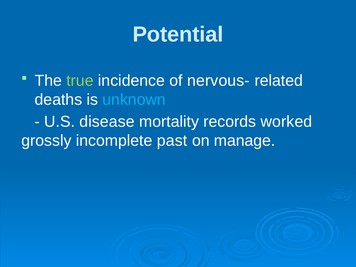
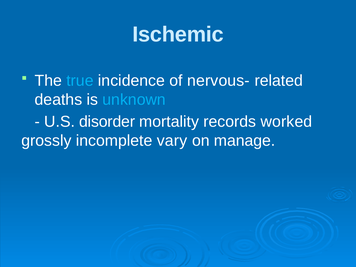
Potential: Potential -> Ischemic
true colour: light green -> light blue
disease: disease -> disorder
past: past -> vary
